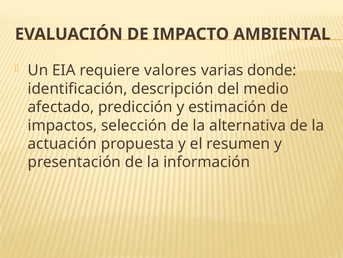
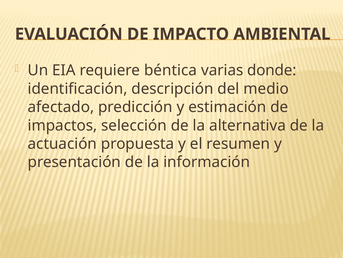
valores: valores -> béntica
